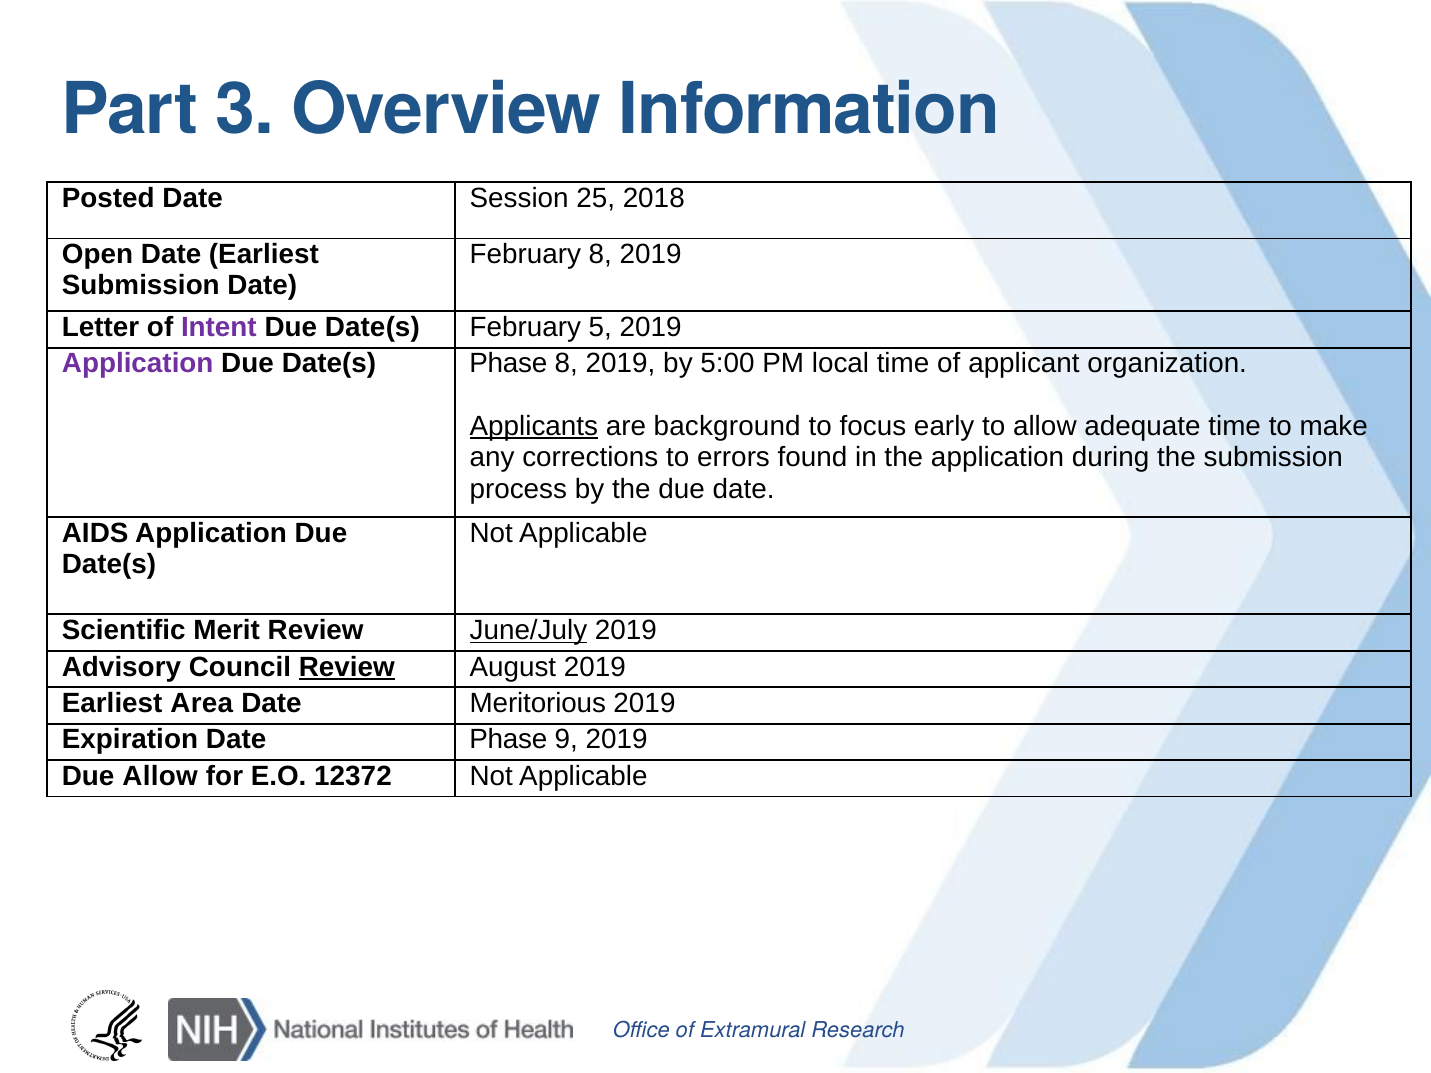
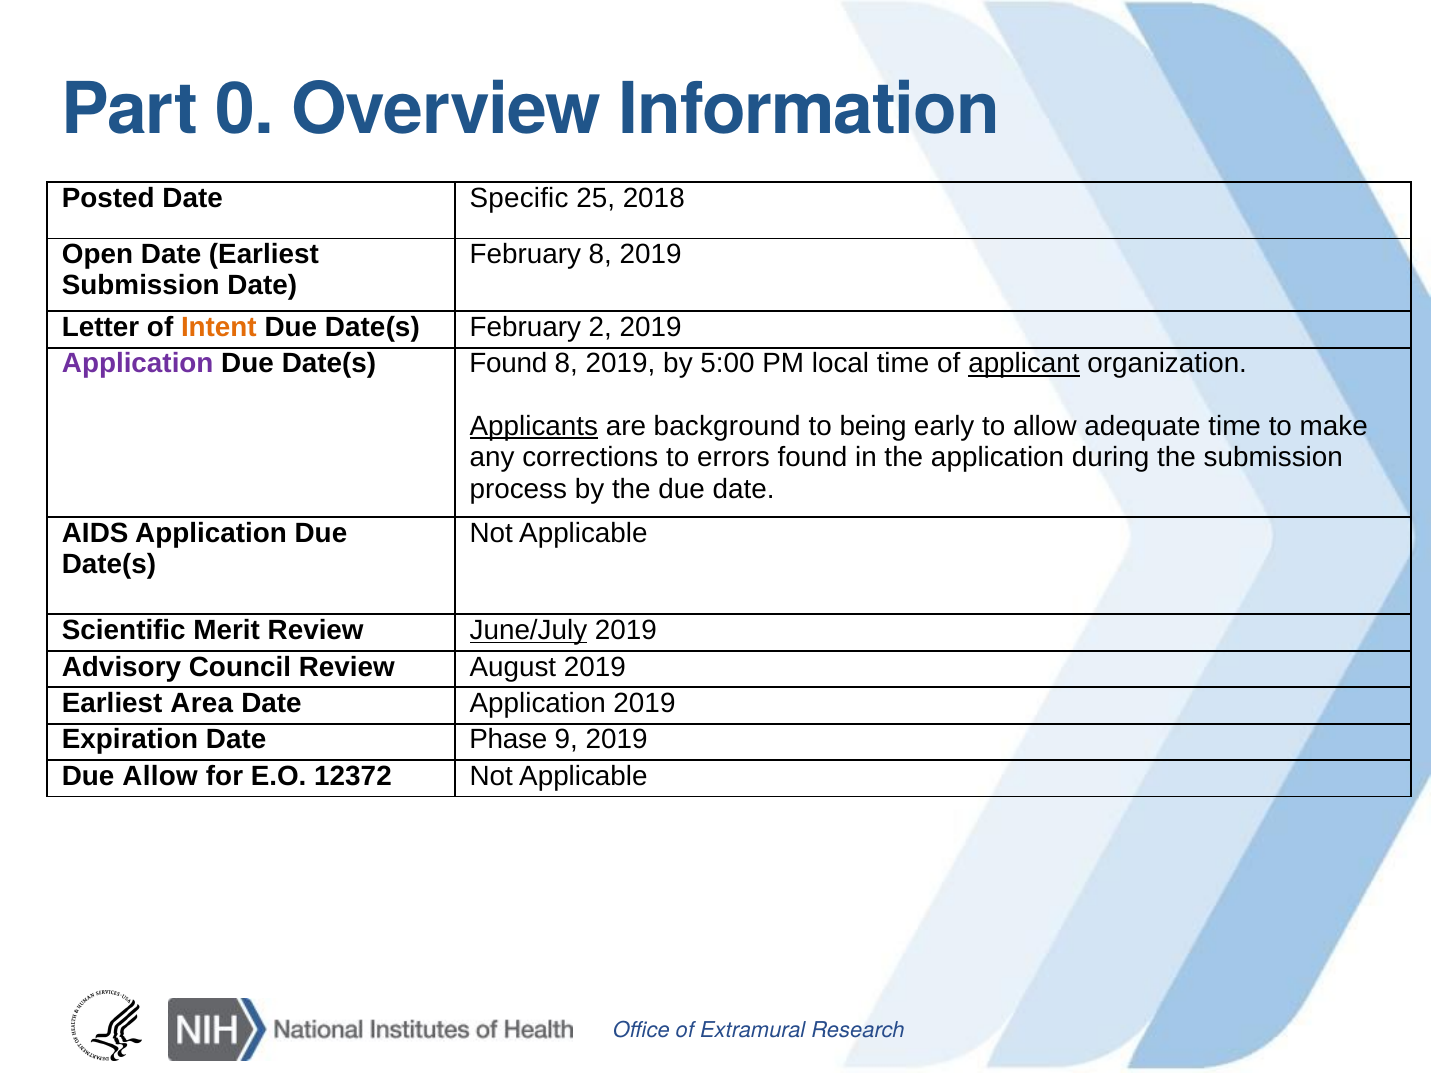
3: 3 -> 0
Session: Session -> Specific
Intent colour: purple -> orange
5: 5 -> 2
Date(s Phase: Phase -> Found
applicant underline: none -> present
focus: focus -> being
Review at (347, 667) underline: present -> none
Date Meritorious: Meritorious -> Application
